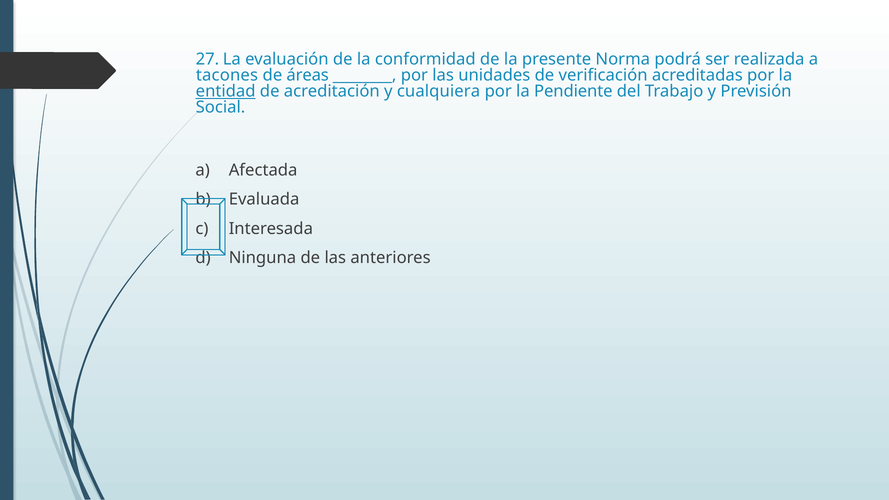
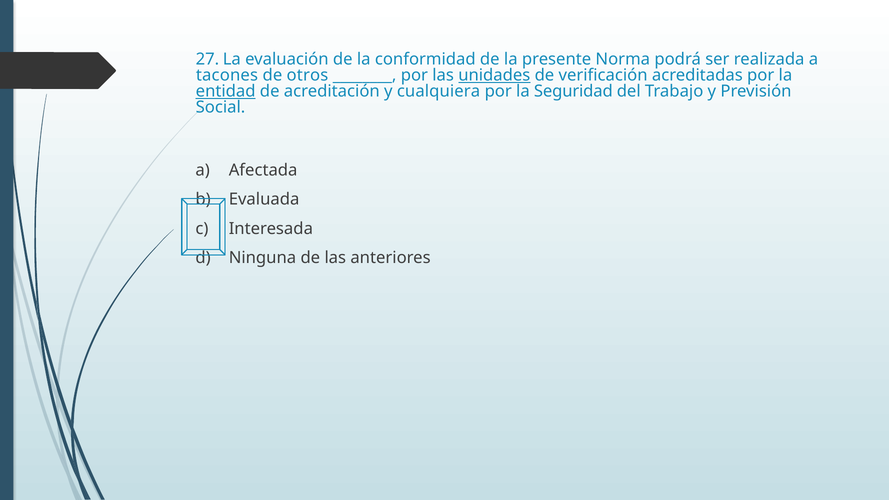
áreas: áreas -> otros
unidades underline: none -> present
Pendiente: Pendiente -> Seguridad
